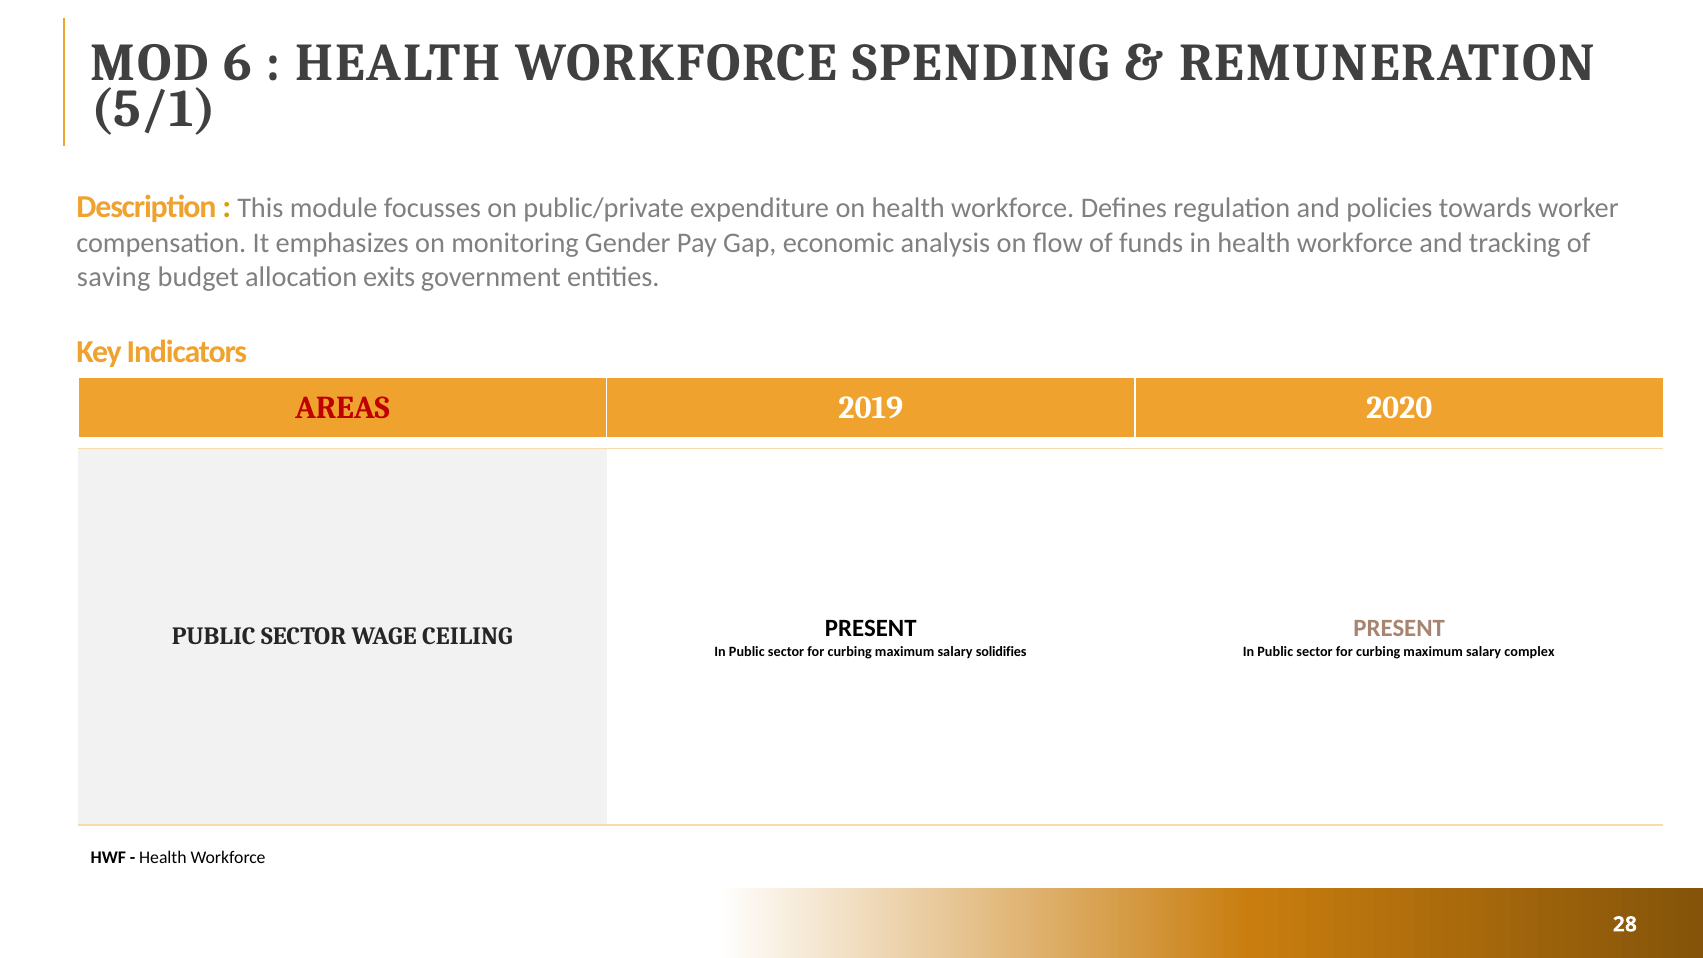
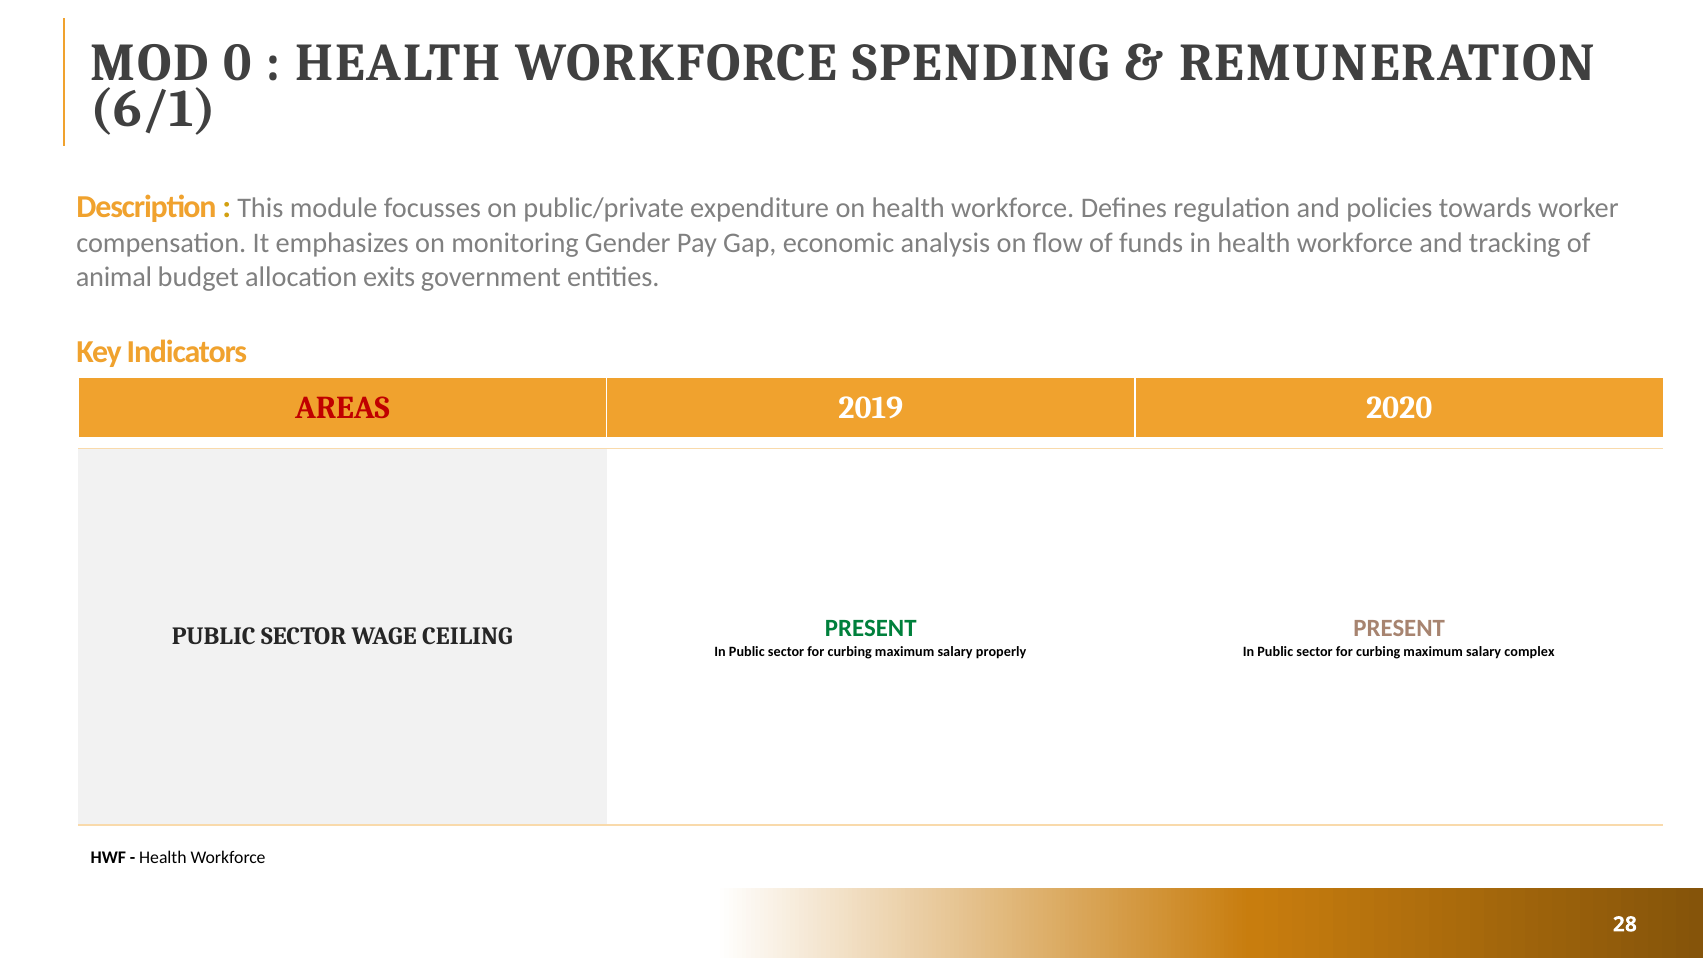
6: 6 -> 0
5/1: 5/1 -> 6/1
saving: saving -> animal
PRESENT at (871, 628) colour: black -> green
solidifies: solidifies -> properly
